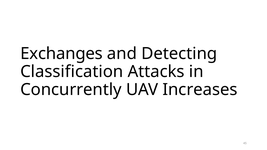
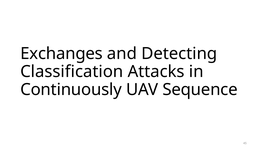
Concurrently: Concurrently -> Continuously
Increases: Increases -> Sequence
